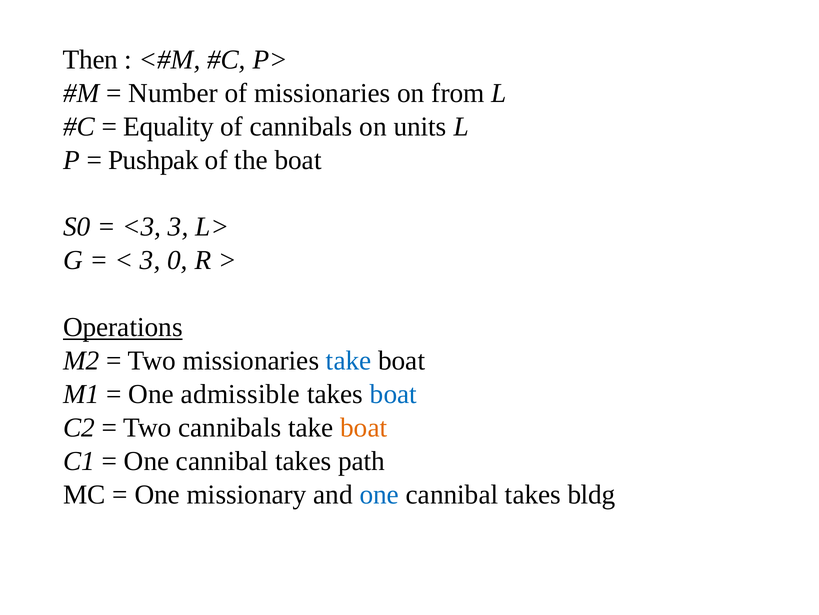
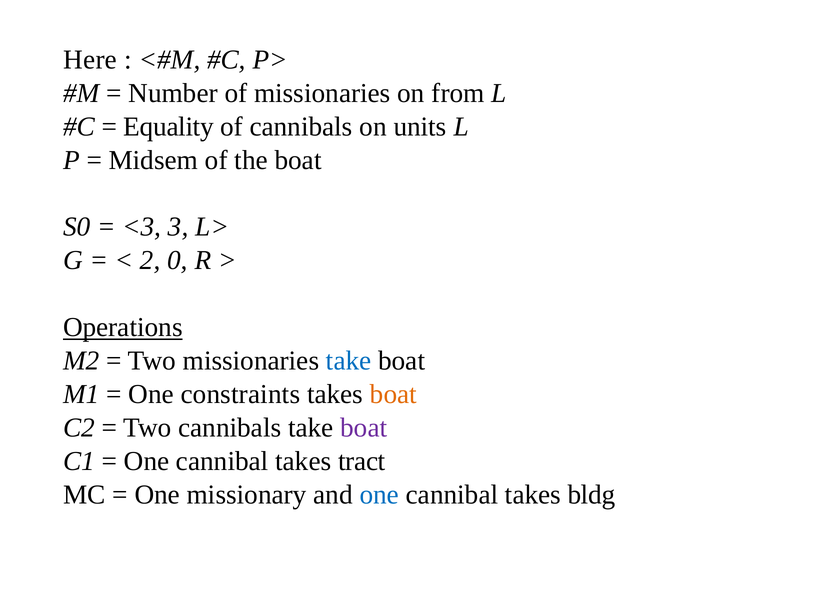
Then: Then -> Here
Pushpak: Pushpak -> Midsem
3 at (150, 260): 3 -> 2
admissible: admissible -> constraints
boat at (393, 394) colour: blue -> orange
boat at (364, 427) colour: orange -> purple
path: path -> tract
